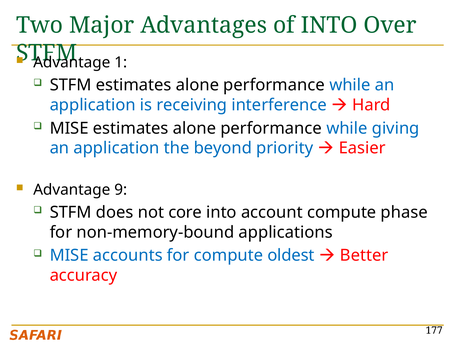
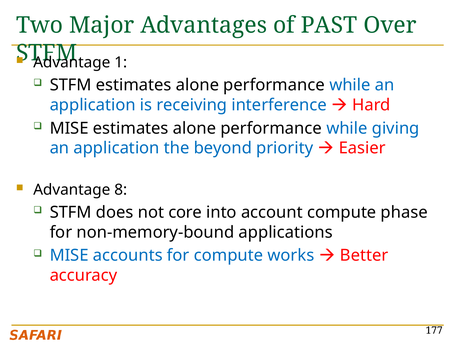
of INTO: INTO -> PAST
9: 9 -> 8
oldest: oldest -> works
